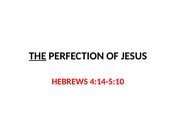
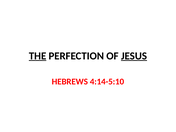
JESUS underline: none -> present
